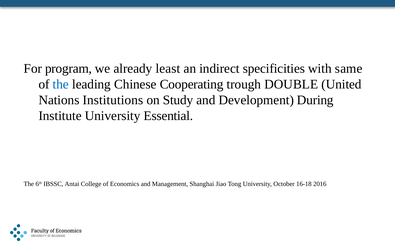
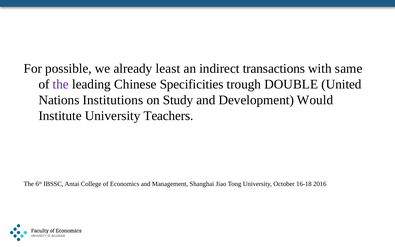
program: program -> possible
specificities: specificities -> transactions
the at (61, 84) colour: blue -> purple
Cooperating: Cooperating -> Specificities
During: During -> Would
Essential: Essential -> Teachers
